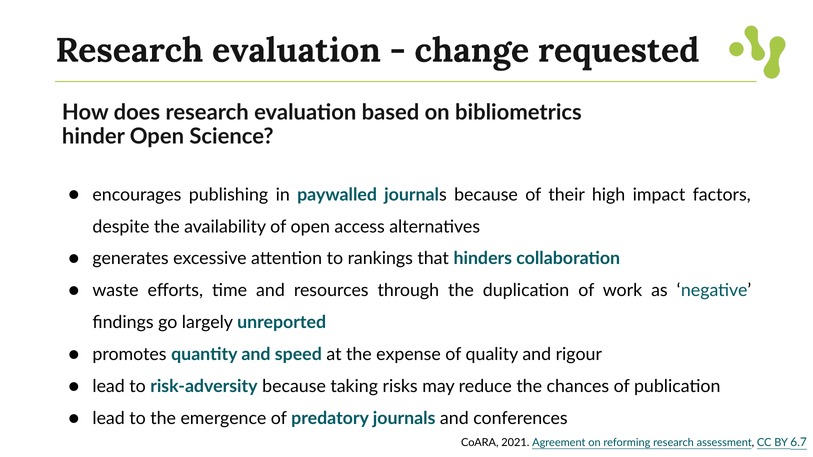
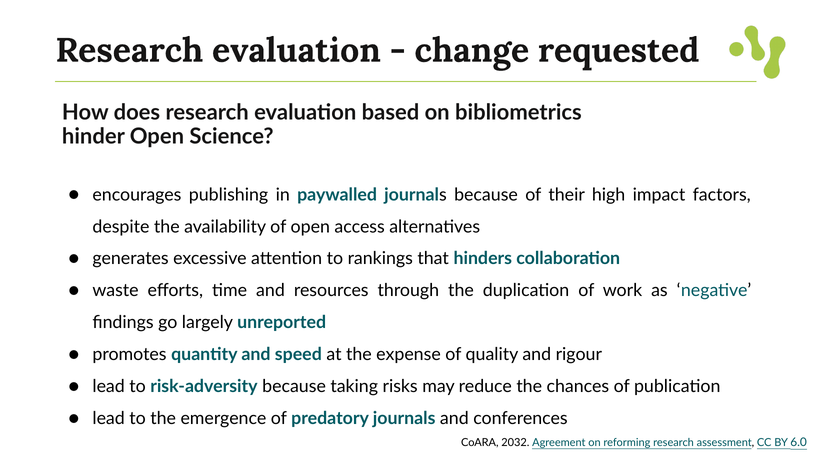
2021: 2021 -> 2032
6.7: 6.7 -> 6.0
